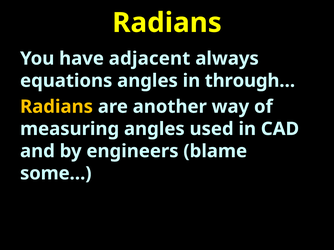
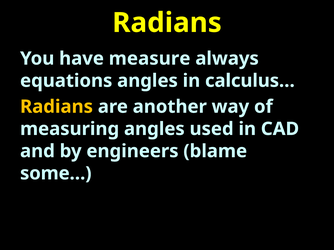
adjacent: adjacent -> measure
through…: through… -> calculus…
